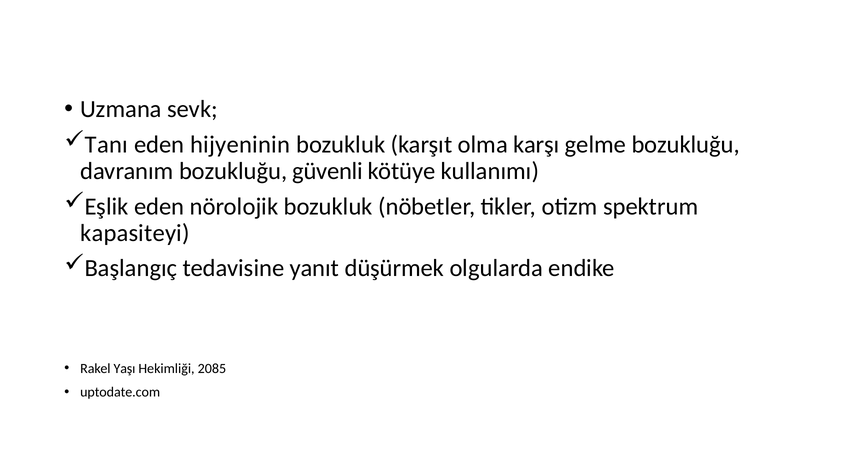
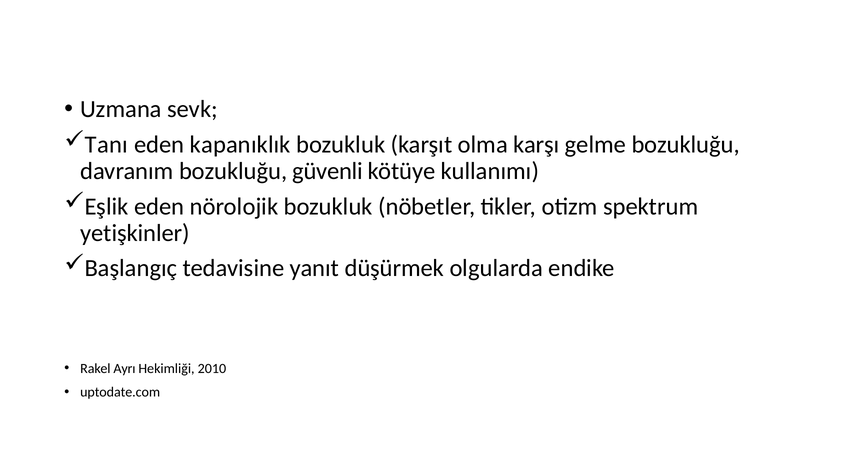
hijyeninin: hijyeninin -> kapanıklık
kapasiteyi: kapasiteyi -> yetişkinler
Yaşı: Yaşı -> Ayrı
2085: 2085 -> 2010
